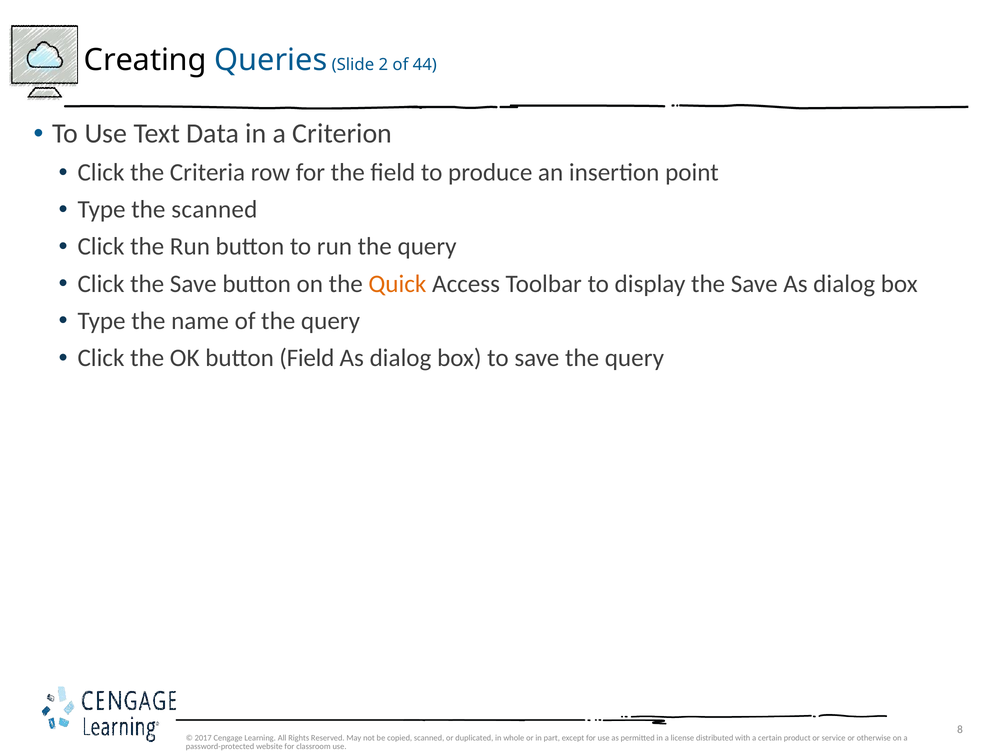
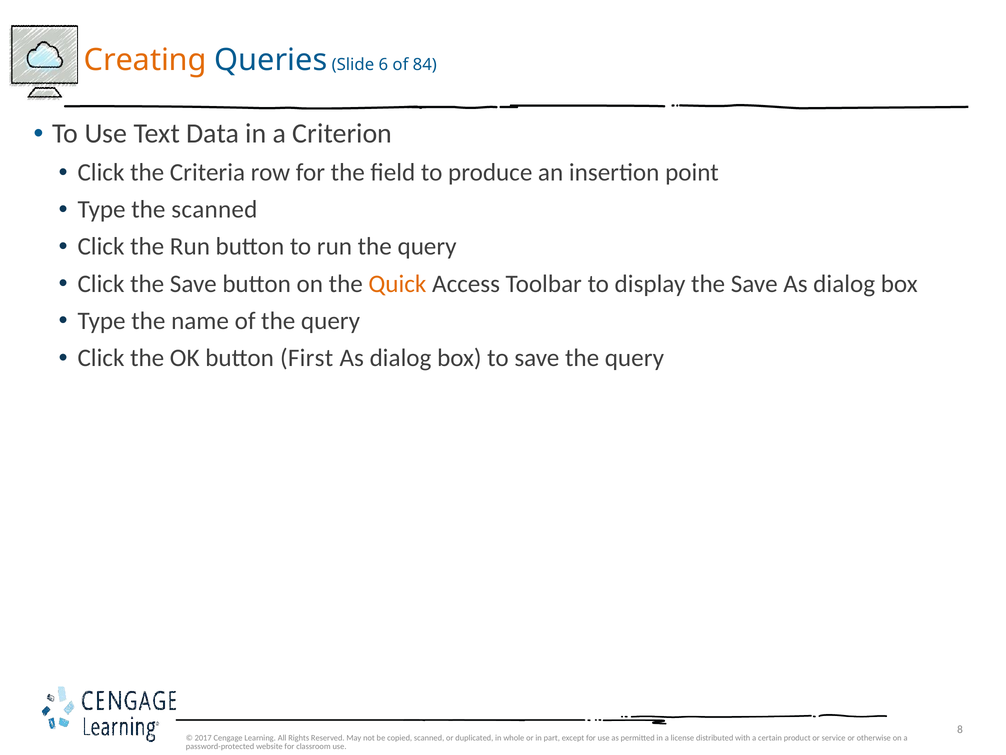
Creating colour: black -> orange
2: 2 -> 6
44: 44 -> 84
button Field: Field -> First
